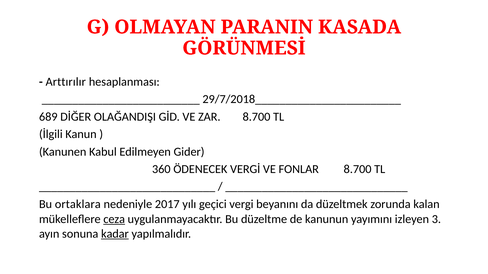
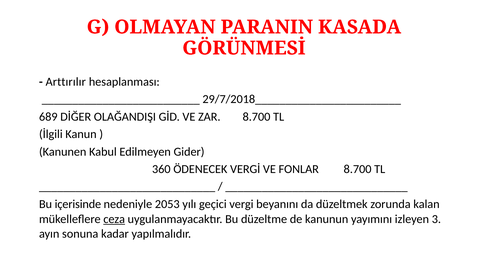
ortaklara: ortaklara -> içerisinde
2017: 2017 -> 2053
kadar underline: present -> none
